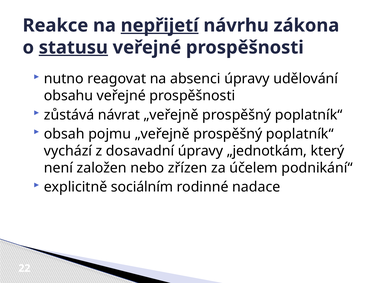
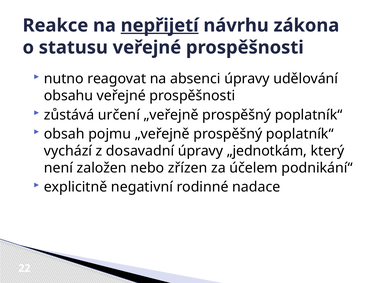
statusu underline: present -> none
návrat: návrat -> určení
sociálním: sociálním -> negativní
